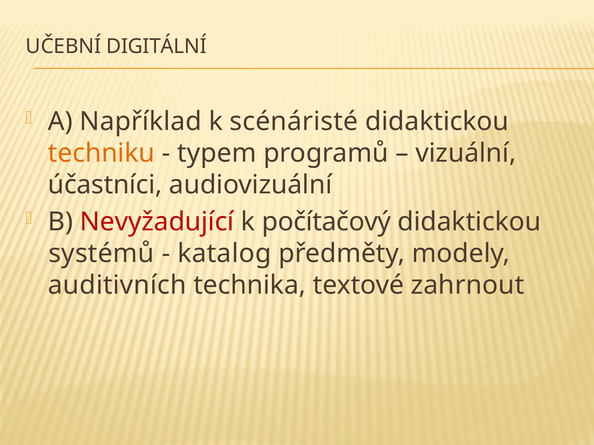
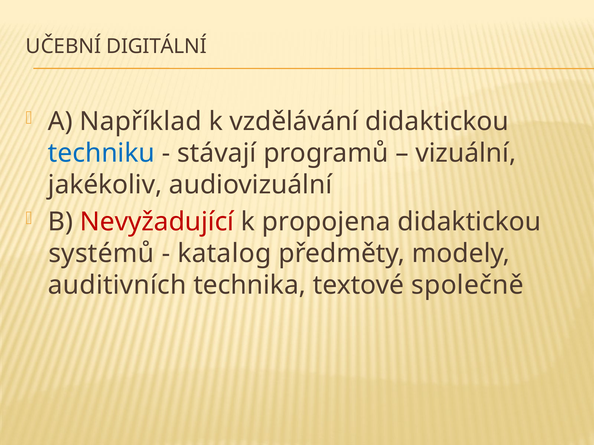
scénáristé: scénáristé -> vzdělávání
techniku colour: orange -> blue
typem: typem -> stávají
účastníci: účastníci -> jakékoliv
počítačový: počítačový -> propojena
zahrnout: zahrnout -> společně
